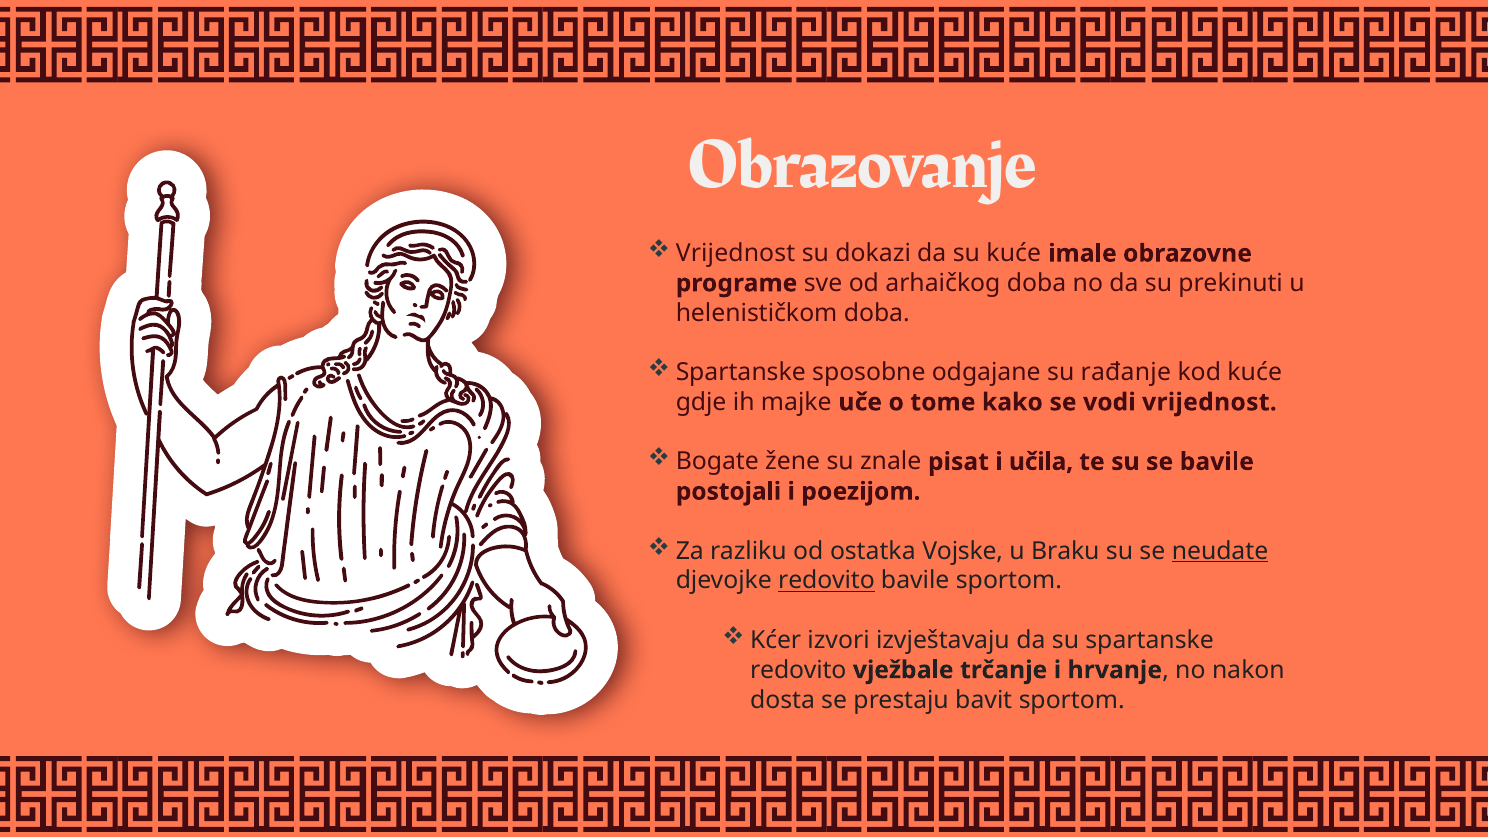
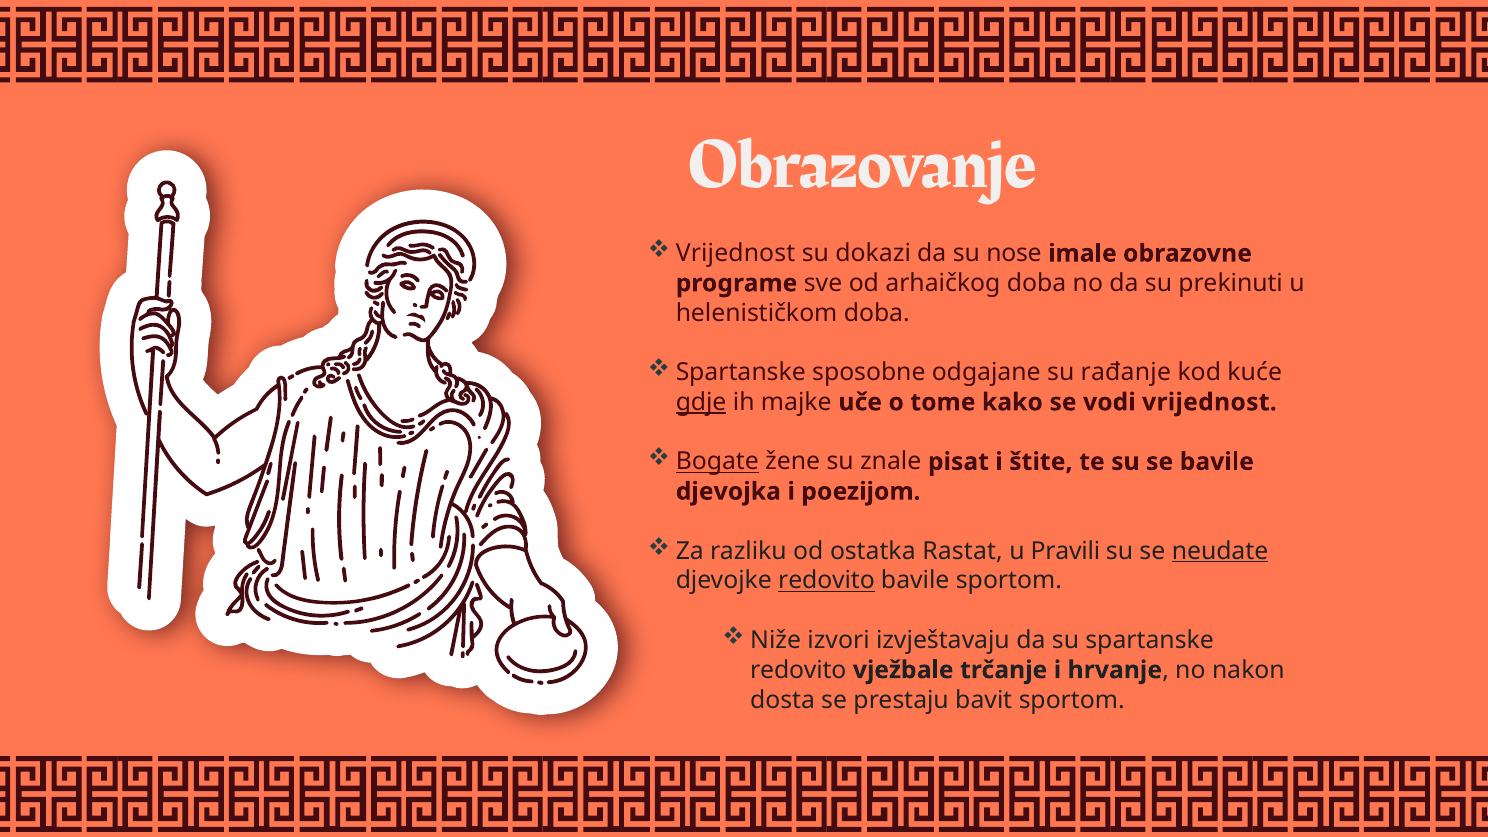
su kuće: kuće -> nose
gdje underline: none -> present
Bogate underline: none -> present
učila: učila -> štite
postojali: postojali -> djevojka
Vojske: Vojske -> Rastat
Braku: Braku -> Pravili
Kćer: Kćer -> Niže
